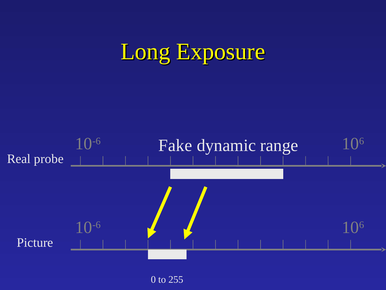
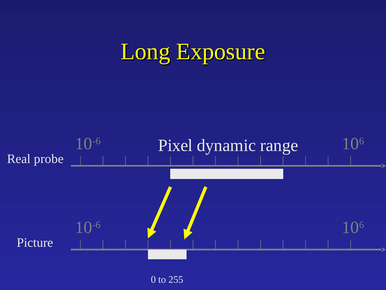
Fake: Fake -> Pixel
